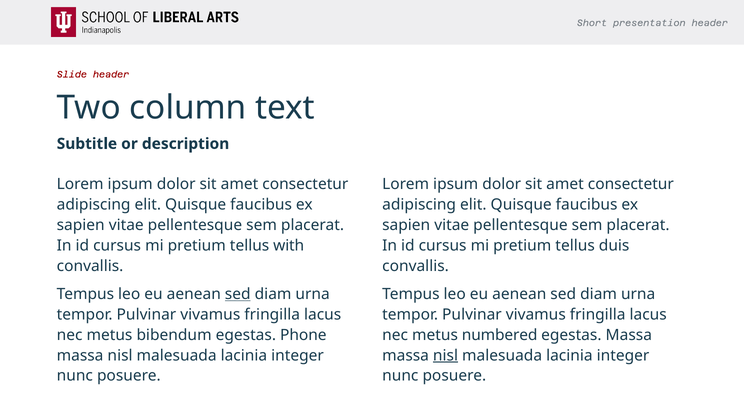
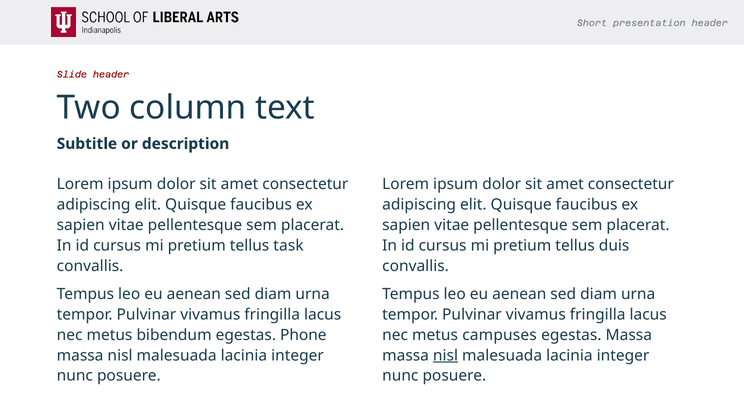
with: with -> task
sed at (238, 294) underline: present -> none
numbered: numbered -> campuses
